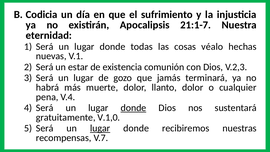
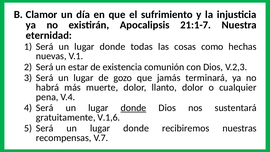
Codicia: Codicia -> Clamor
véalo: véalo -> como
V.1,0: V.1,0 -> V.1,6
lugar at (100, 128) underline: present -> none
